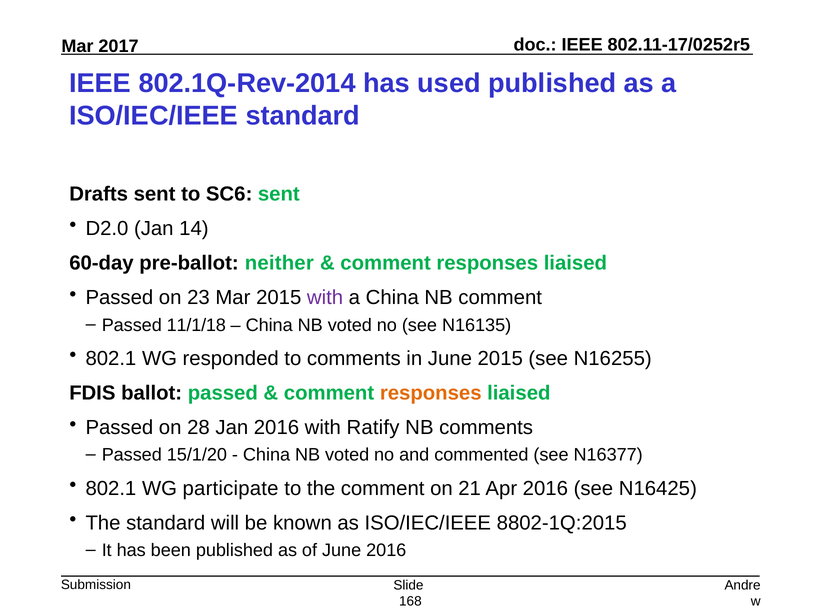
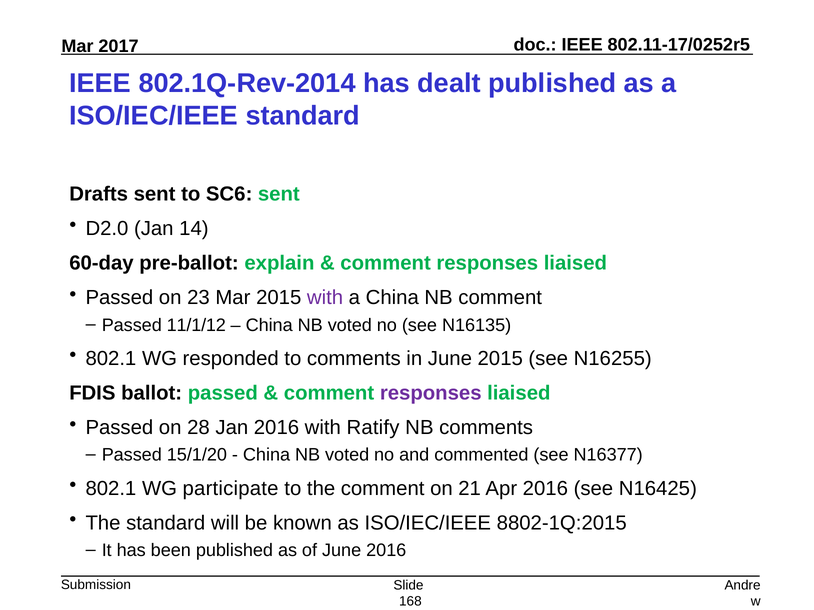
used: used -> dealt
neither: neither -> explain
11/1/18: 11/1/18 -> 11/1/12
responses at (431, 393) colour: orange -> purple
